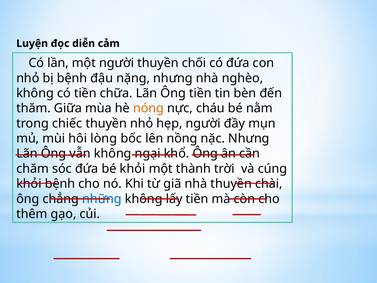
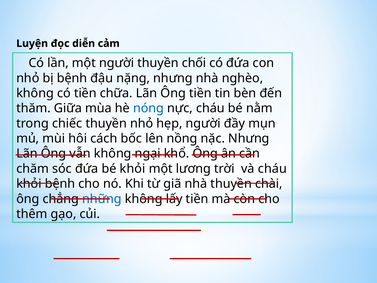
nóng colour: orange -> blue
lòng: lòng -> cách
thành: thành -> lương
và cúng: cúng -> cháu
